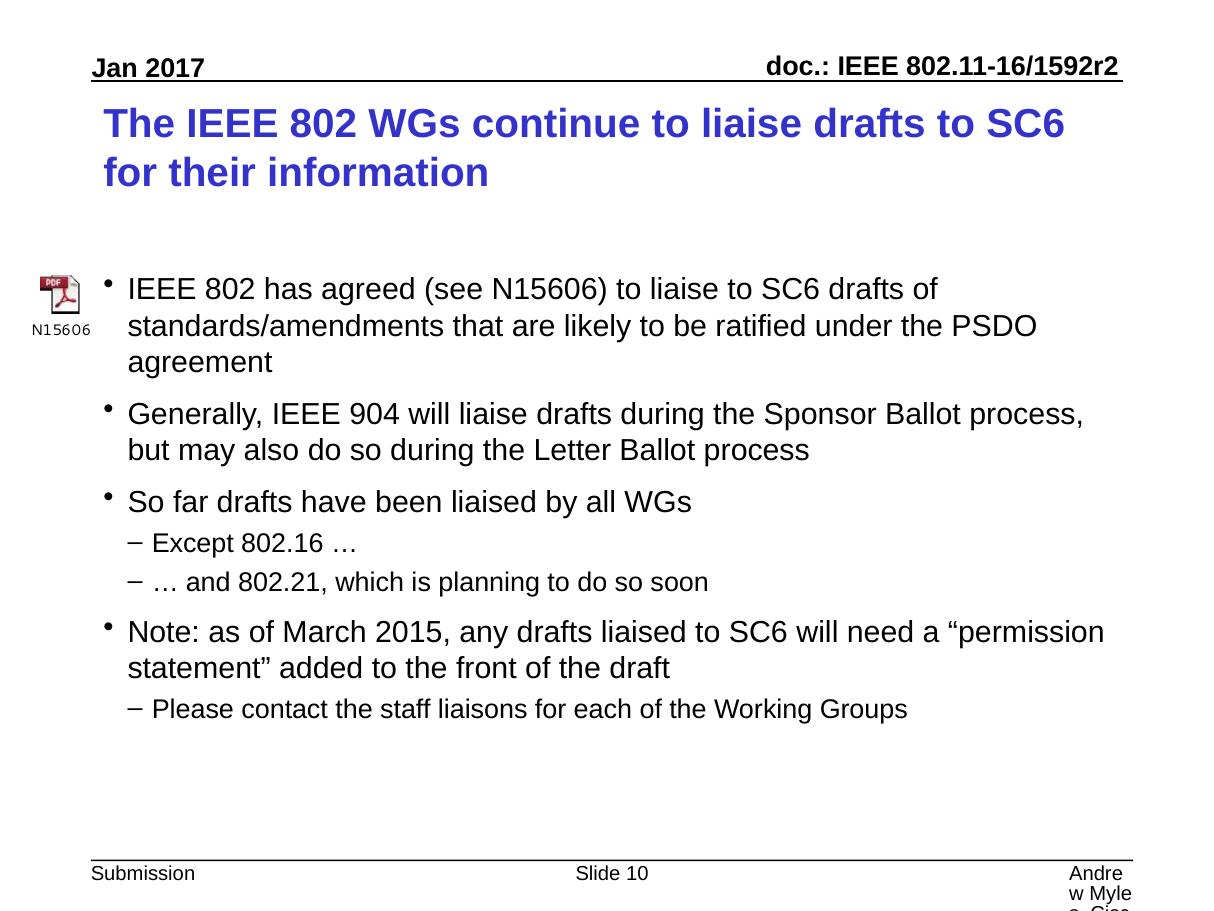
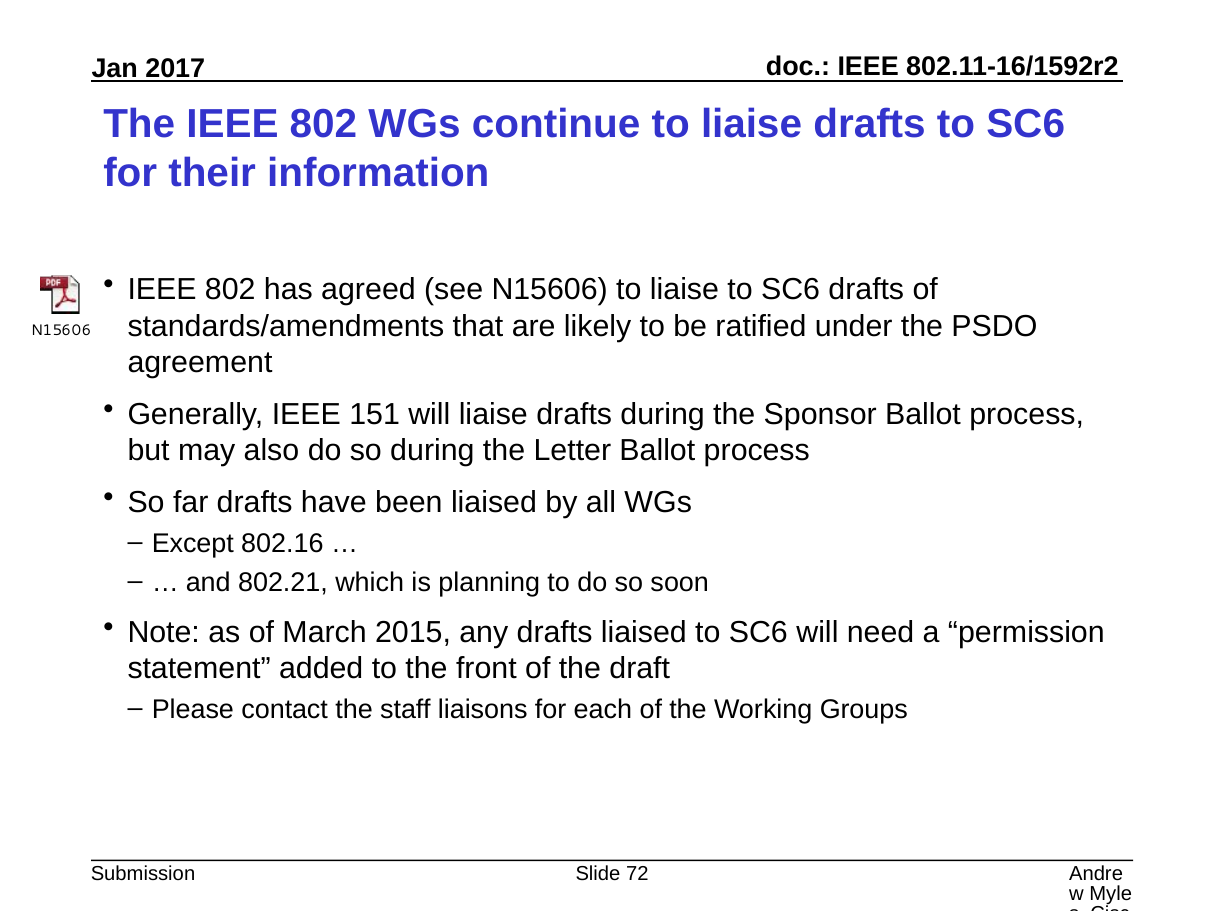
904: 904 -> 151
10: 10 -> 72
